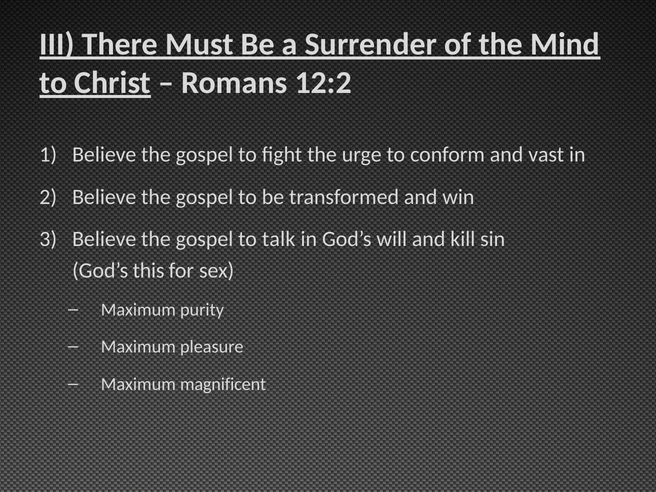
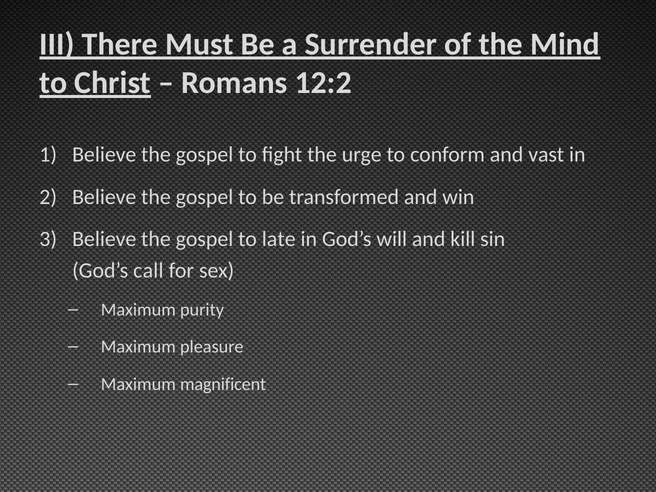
talk: talk -> late
this: this -> call
